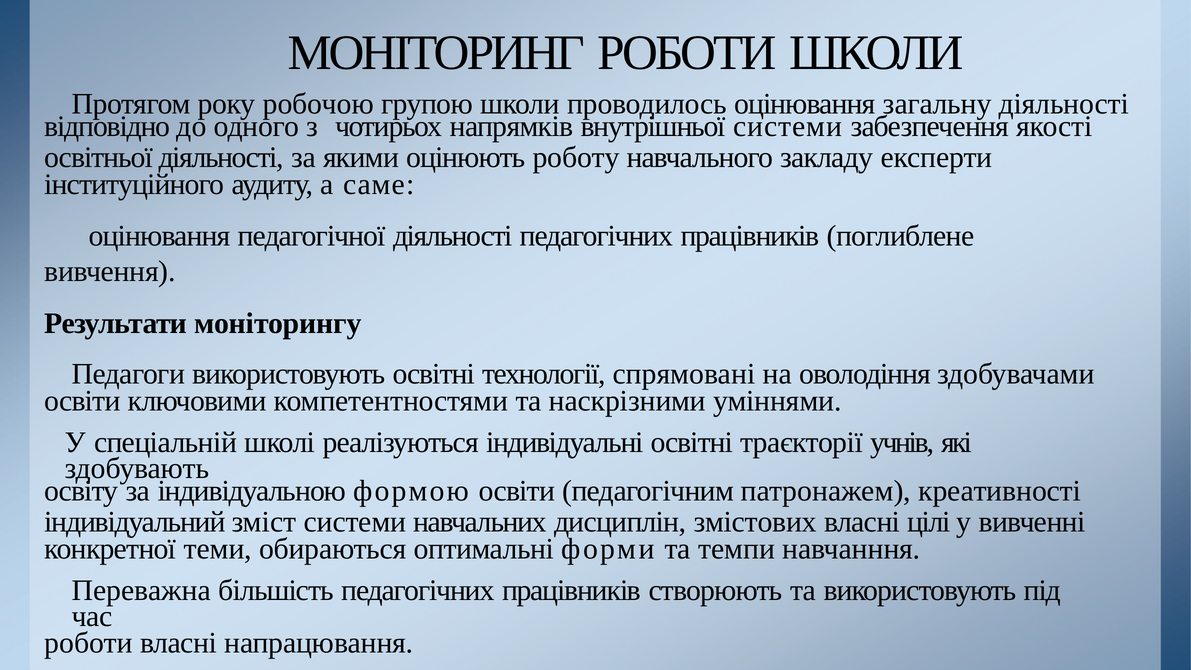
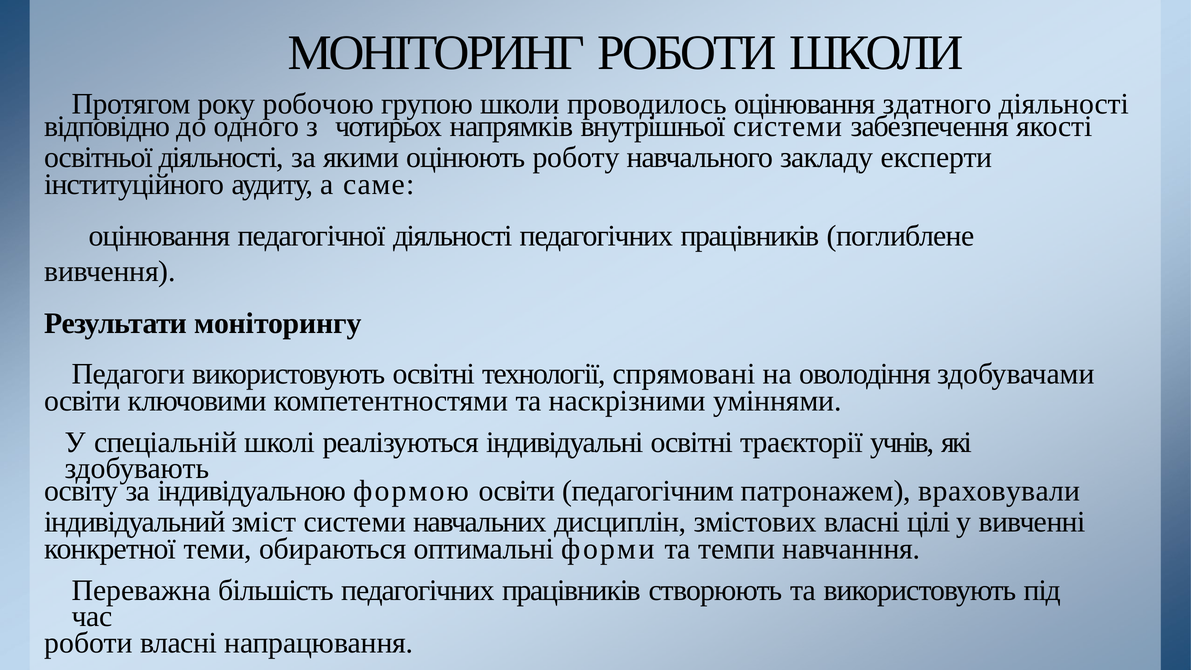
загальну: загальну -> здатного
креативності: креативності -> враховували
